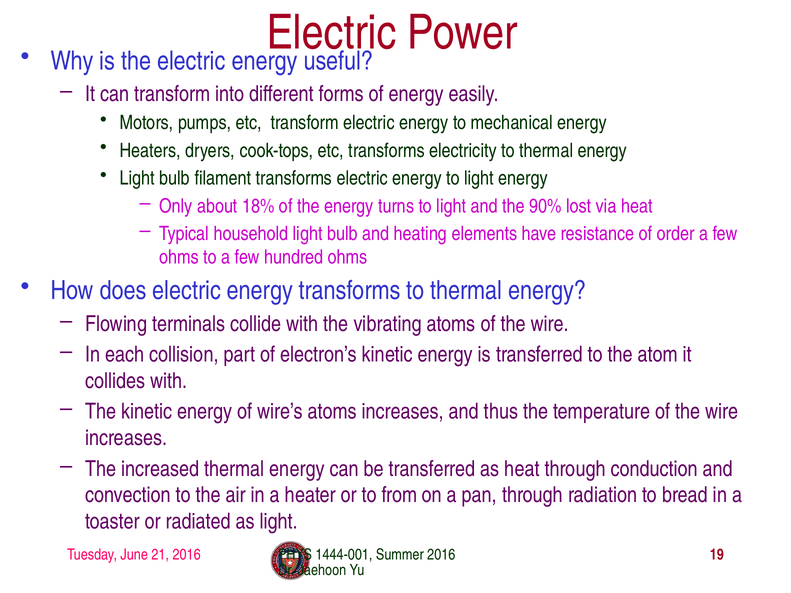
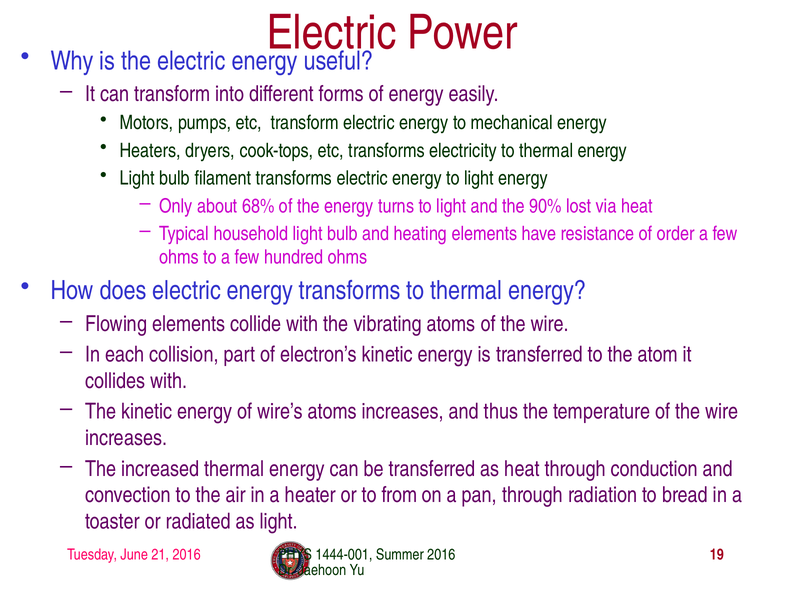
18%: 18% -> 68%
Flowing terminals: terminals -> elements
